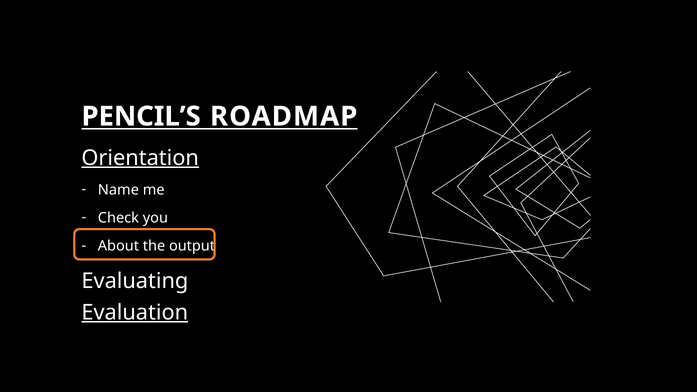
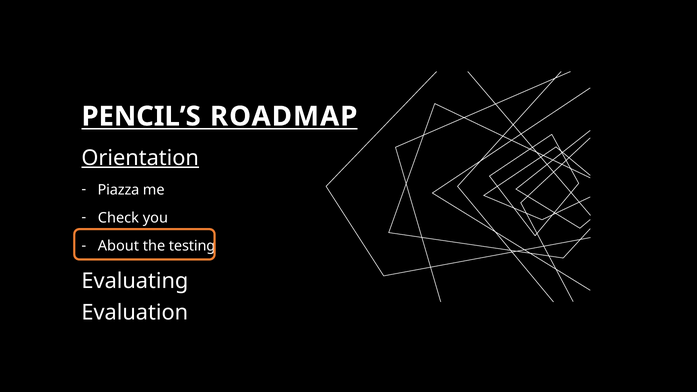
Name: Name -> Piazza
output: output -> testing
Evaluation underline: present -> none
